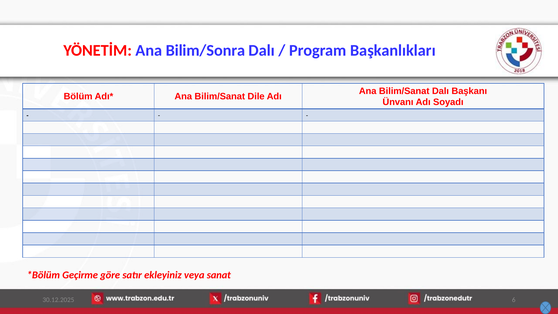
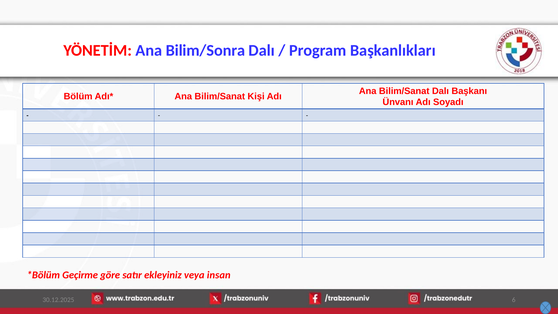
Dile: Dile -> Kişi
sanat: sanat -> insan
